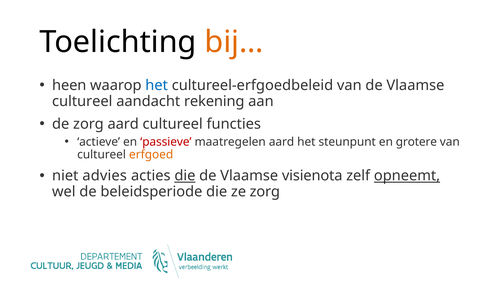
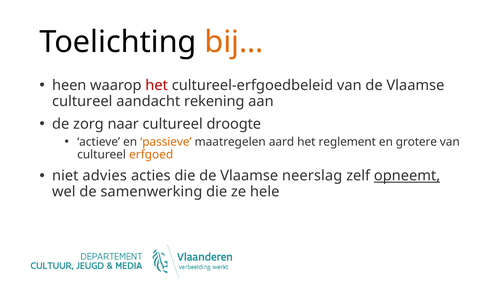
het at (157, 86) colour: blue -> red
zorg aard: aard -> naar
functies: functies -> droogte
passieve colour: red -> orange
steunpunt: steunpunt -> reglement
die at (185, 176) underline: present -> none
visienota: visienota -> neerslag
beleidsperiode: beleidsperiode -> samenwerking
ze zorg: zorg -> hele
